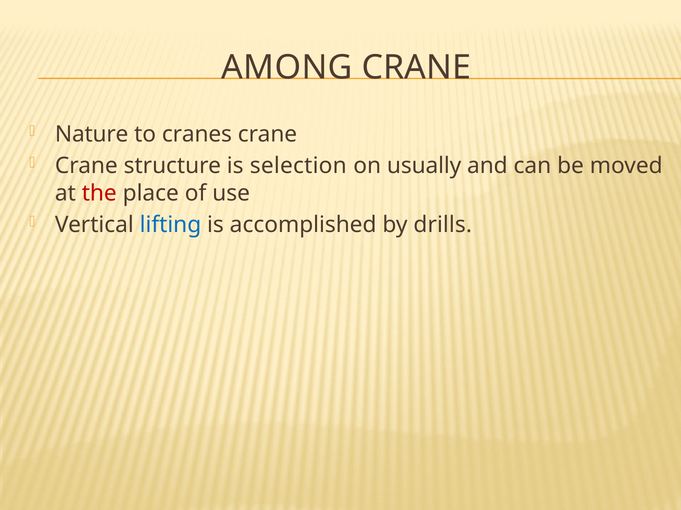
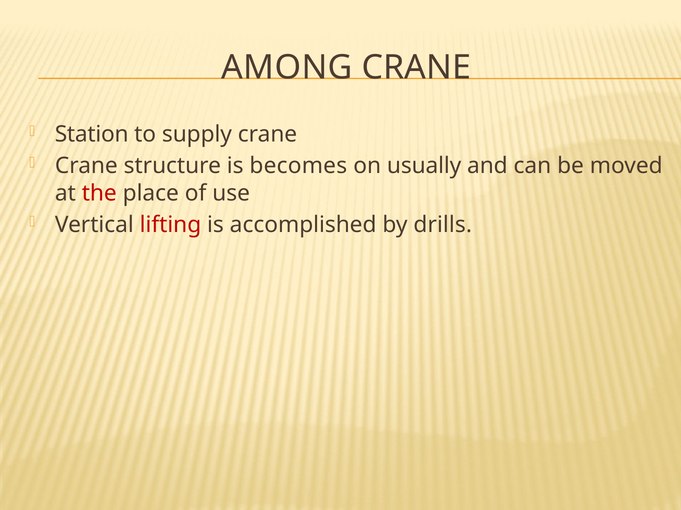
Nature: Nature -> Station
cranes: cranes -> supply
selection: selection -> becomes
lifting colour: blue -> red
